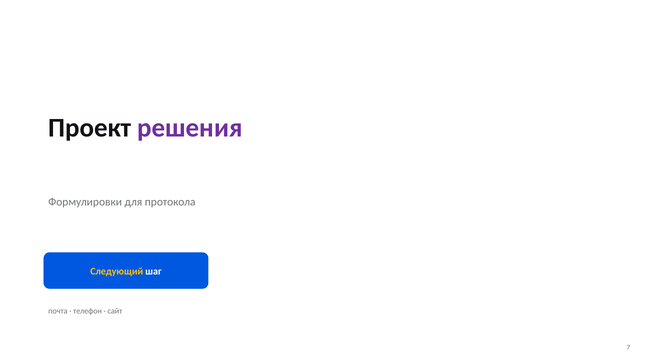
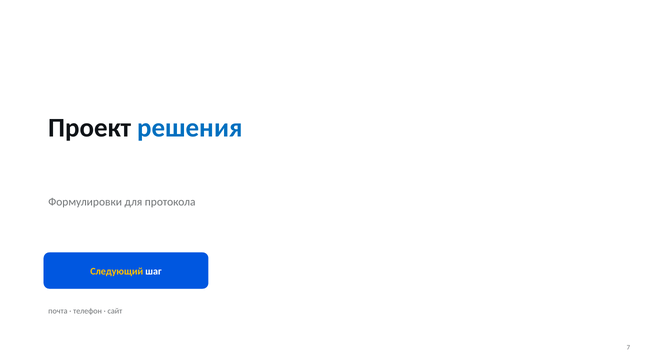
решения colour: purple -> blue
